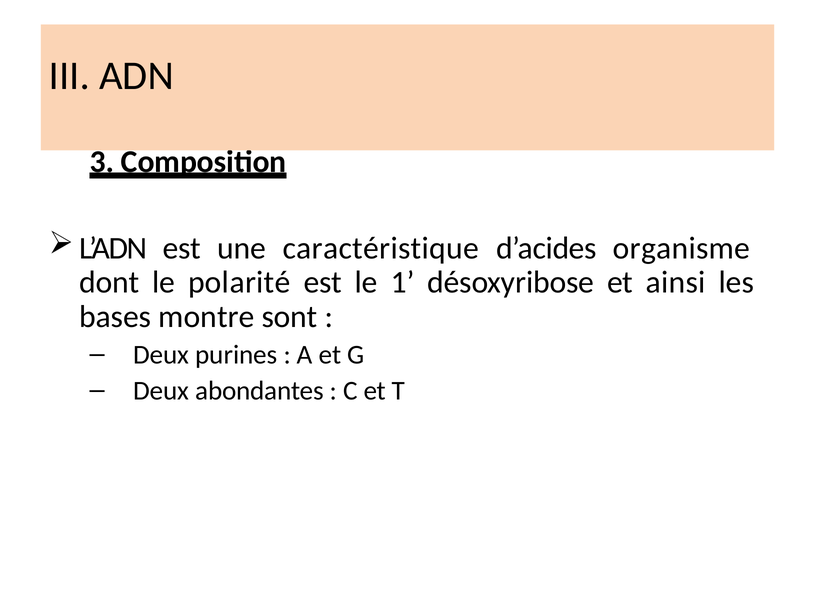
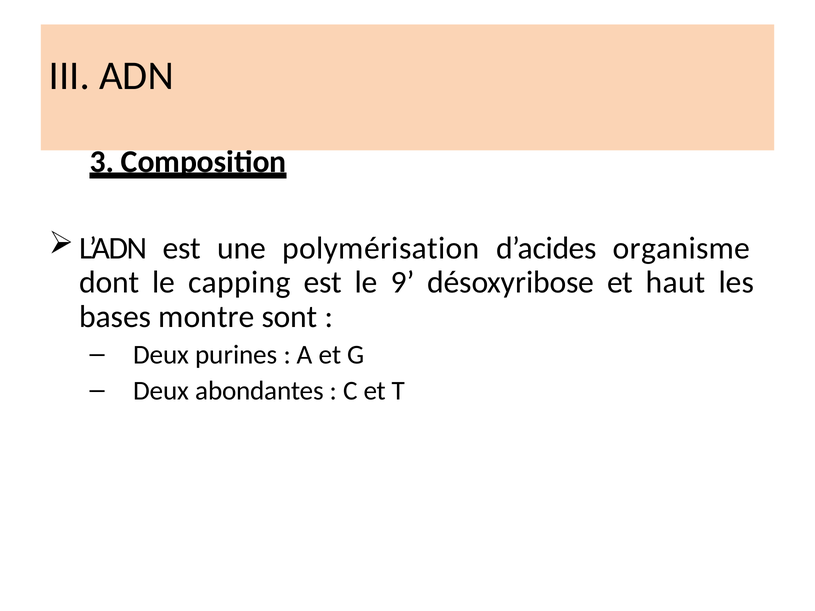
caractéristique: caractéristique -> polymérisation
polarité: polarité -> capping
1: 1 -> 9
ainsi: ainsi -> haut
